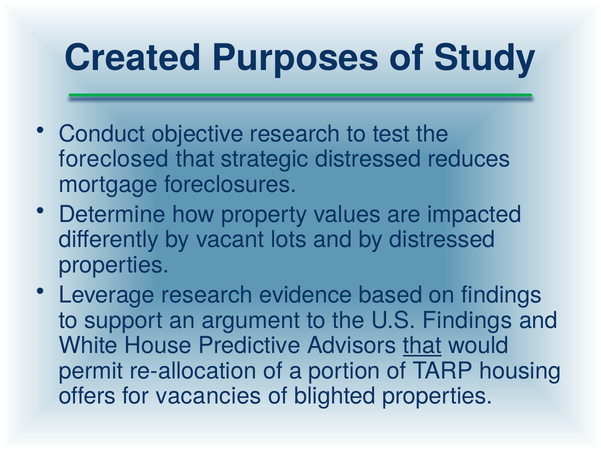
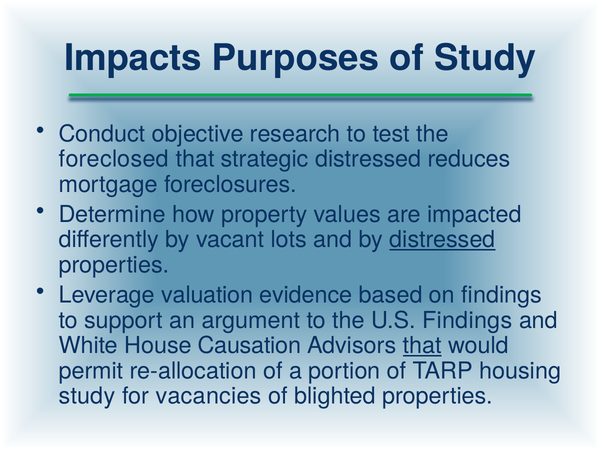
Created: Created -> Impacts
distressed at (442, 240) underline: none -> present
Leverage research: research -> valuation
Predictive: Predictive -> Causation
offers at (87, 396): offers -> study
